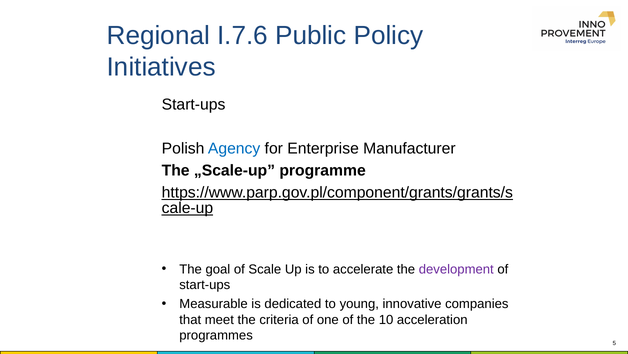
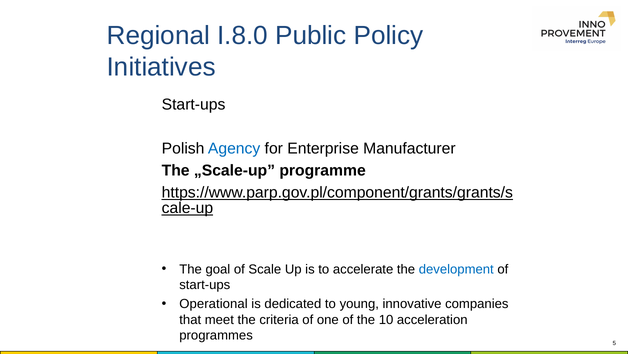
I.7.6: I.7.6 -> I.8.0
development colour: purple -> blue
Measurable: Measurable -> Operational
